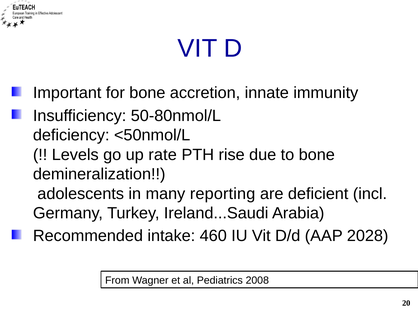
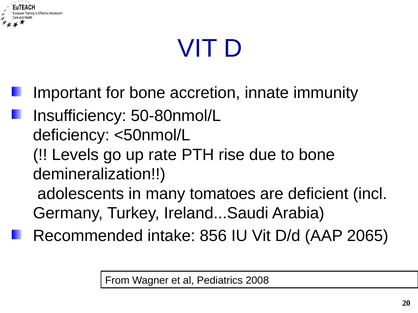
reporting: reporting -> tomatoes
460: 460 -> 856
2028: 2028 -> 2065
